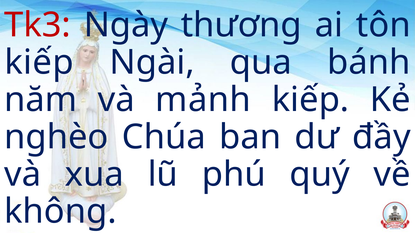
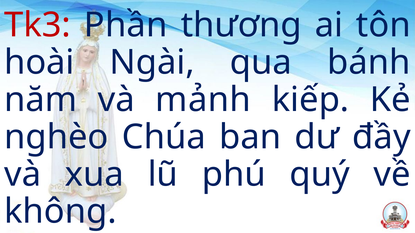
Ngày: Ngày -> Phần
kiếp at (39, 63): kiếp -> hoài
